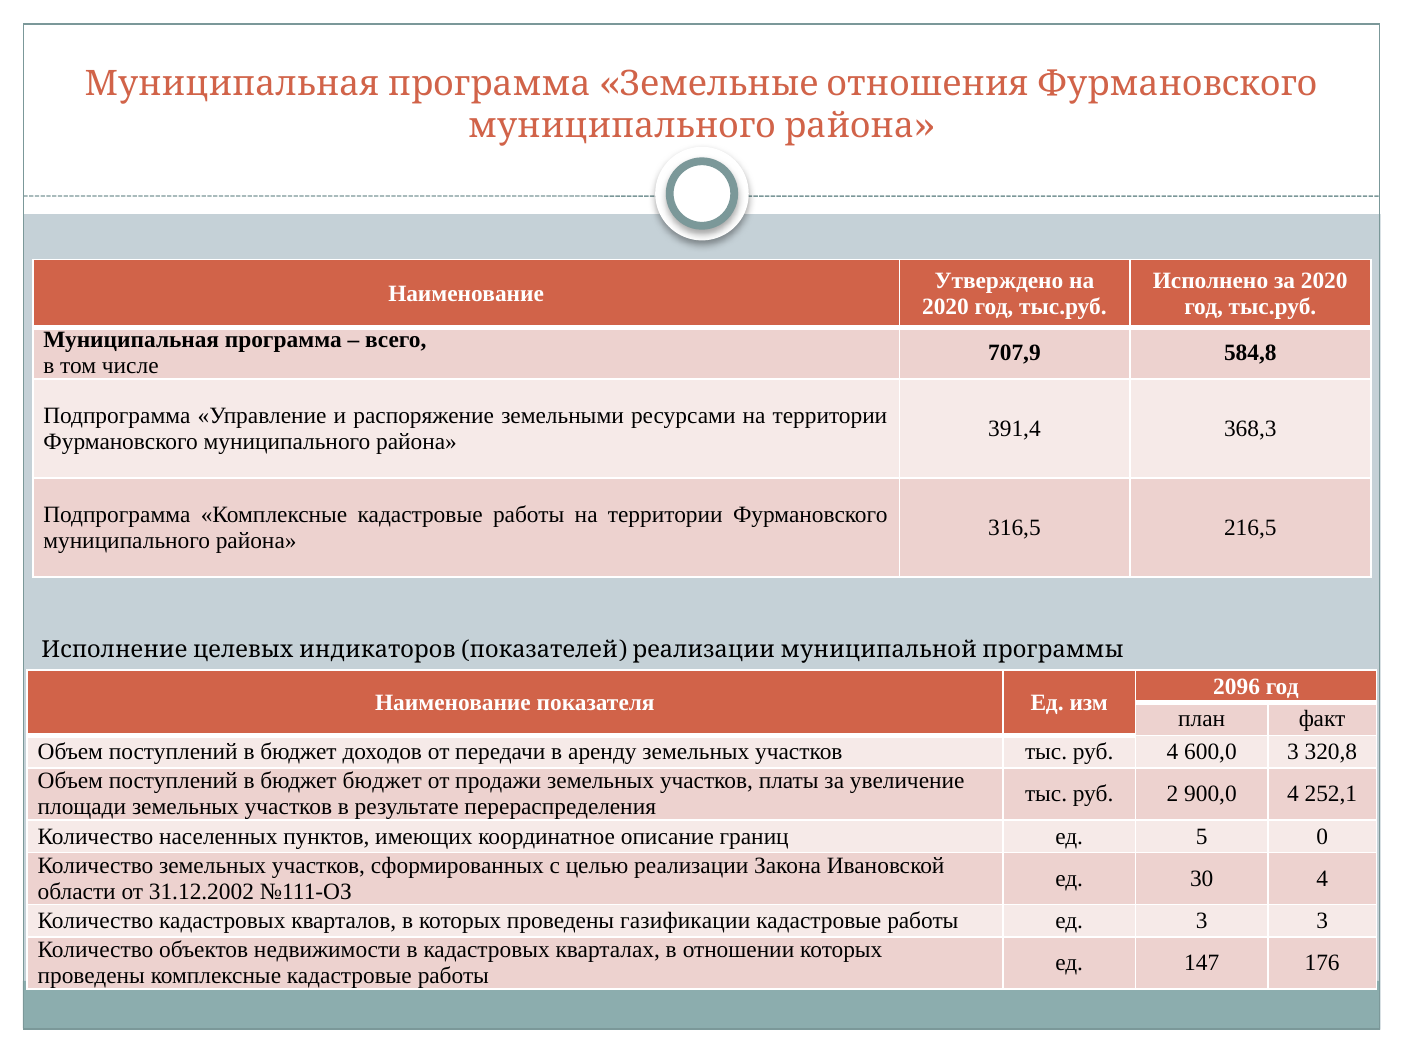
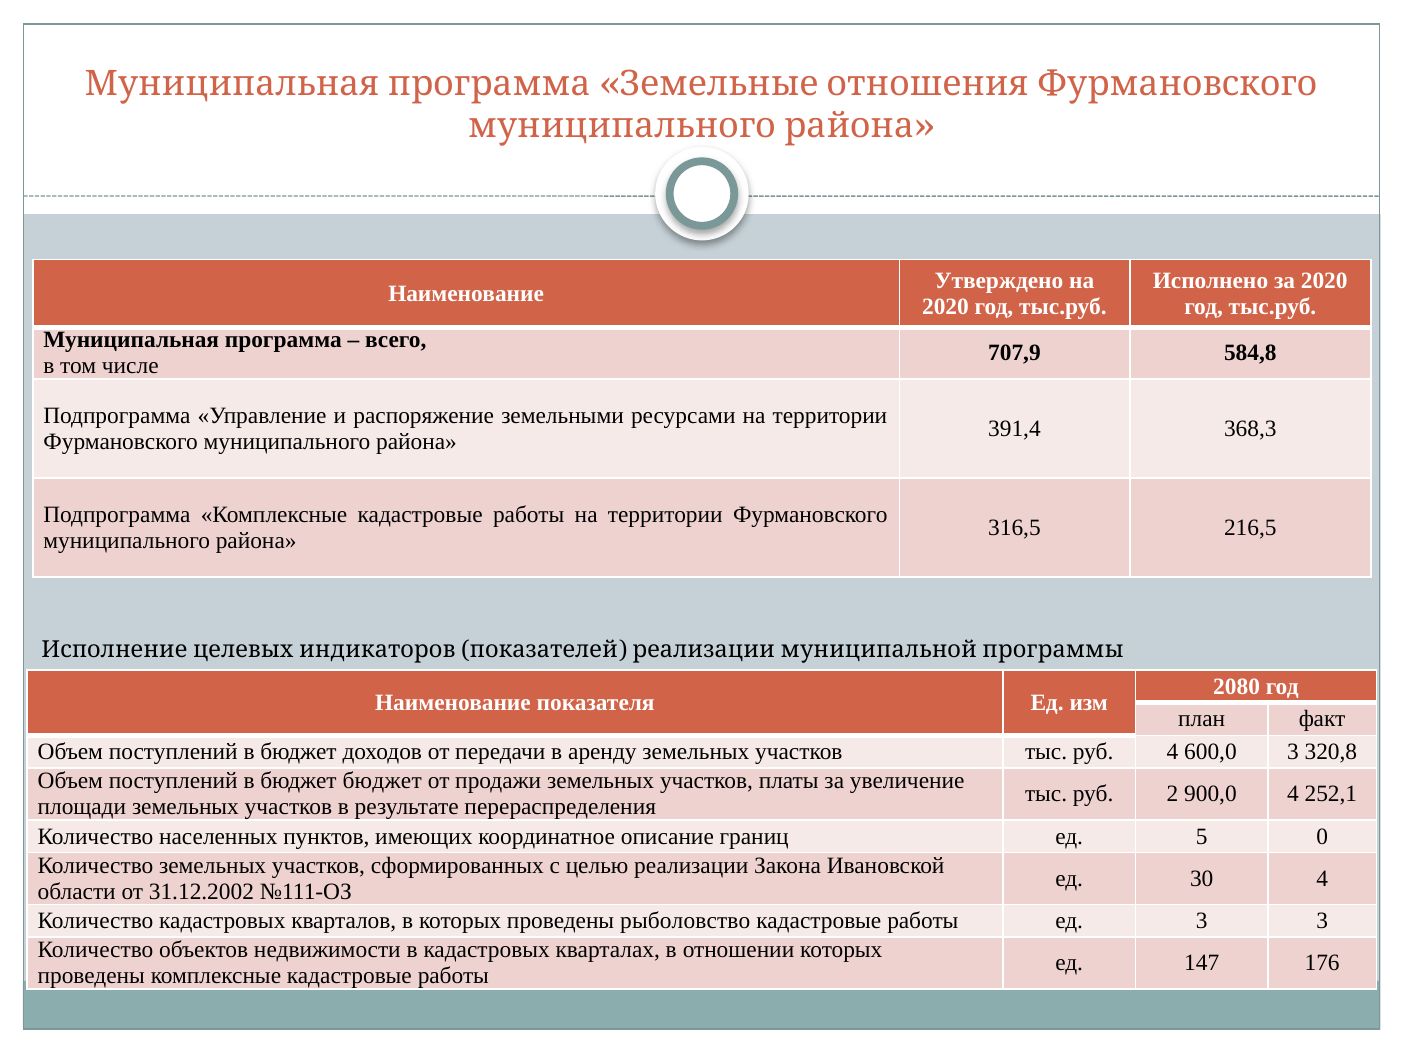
2096: 2096 -> 2080
газификации: газификации -> рыболовство
